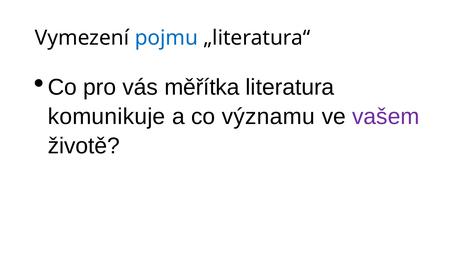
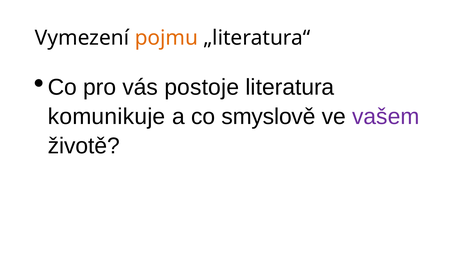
pojmu colour: blue -> orange
měřítka: měřítka -> postoje
významu: významu -> smyslově
